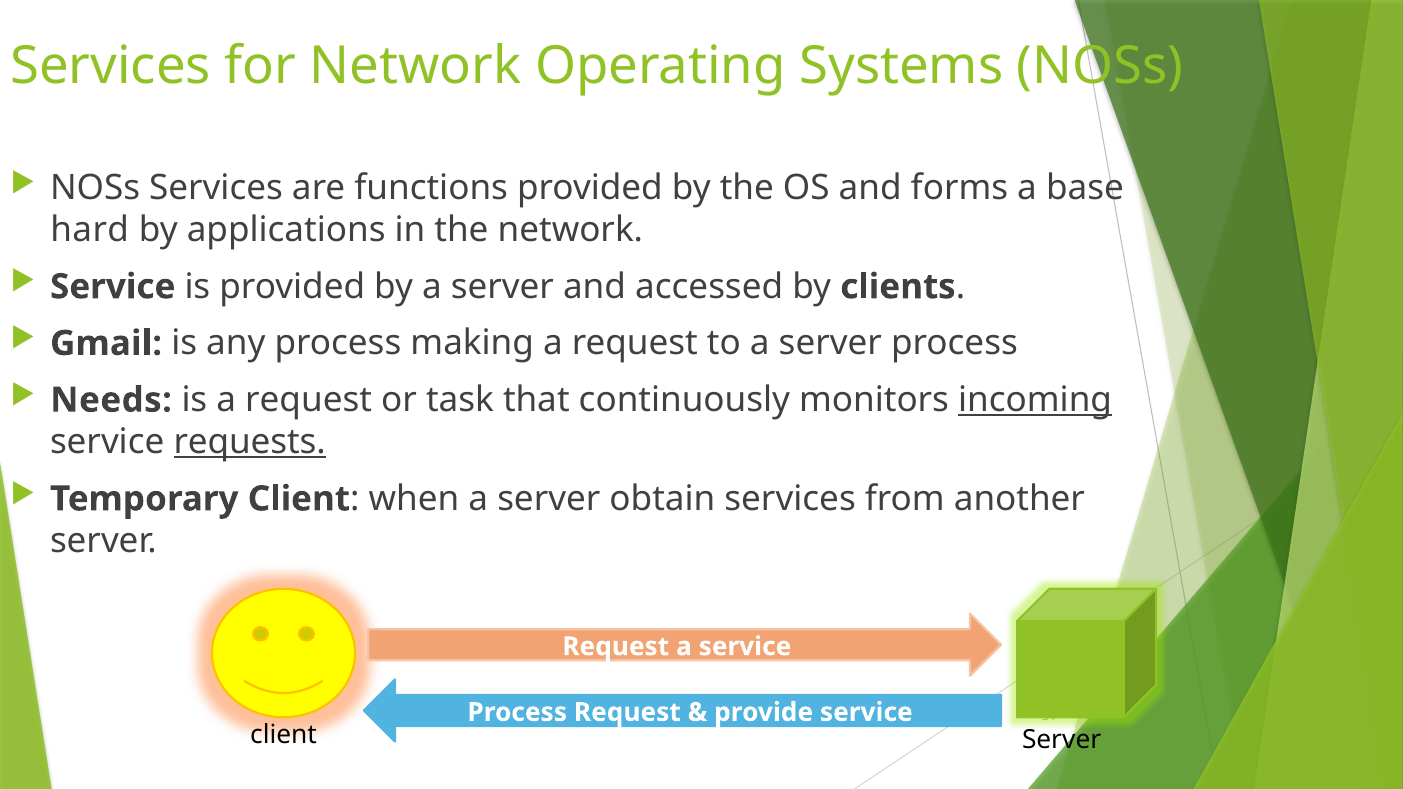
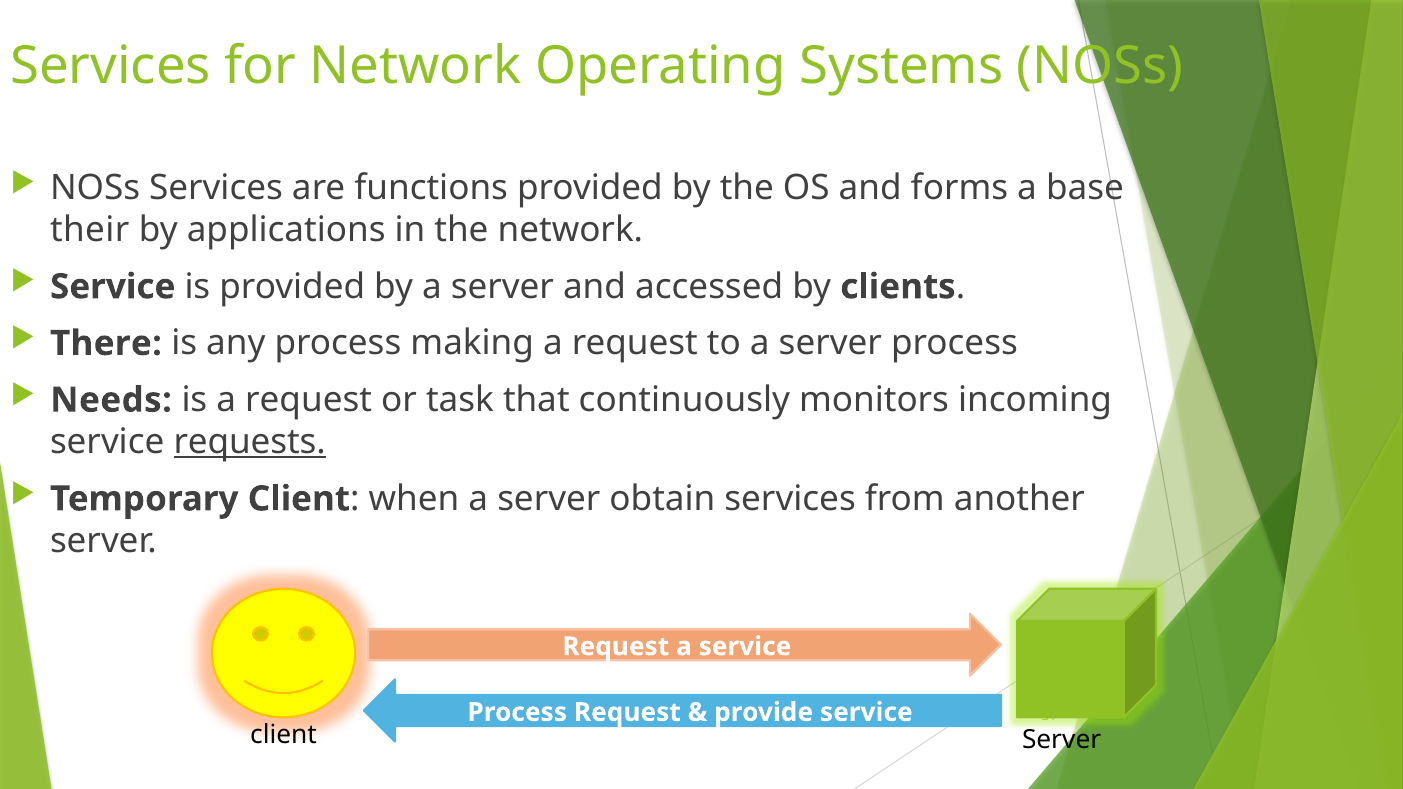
hard: hard -> their
Gmail: Gmail -> There
incoming underline: present -> none
